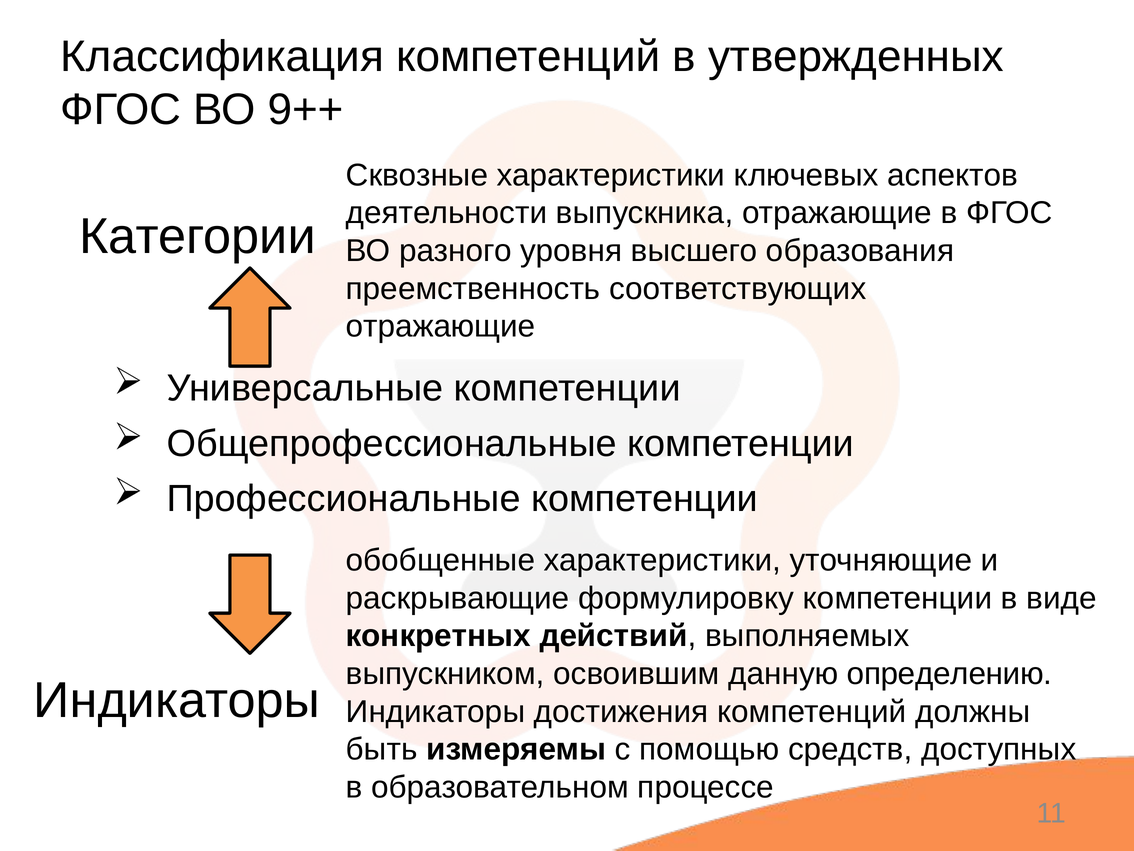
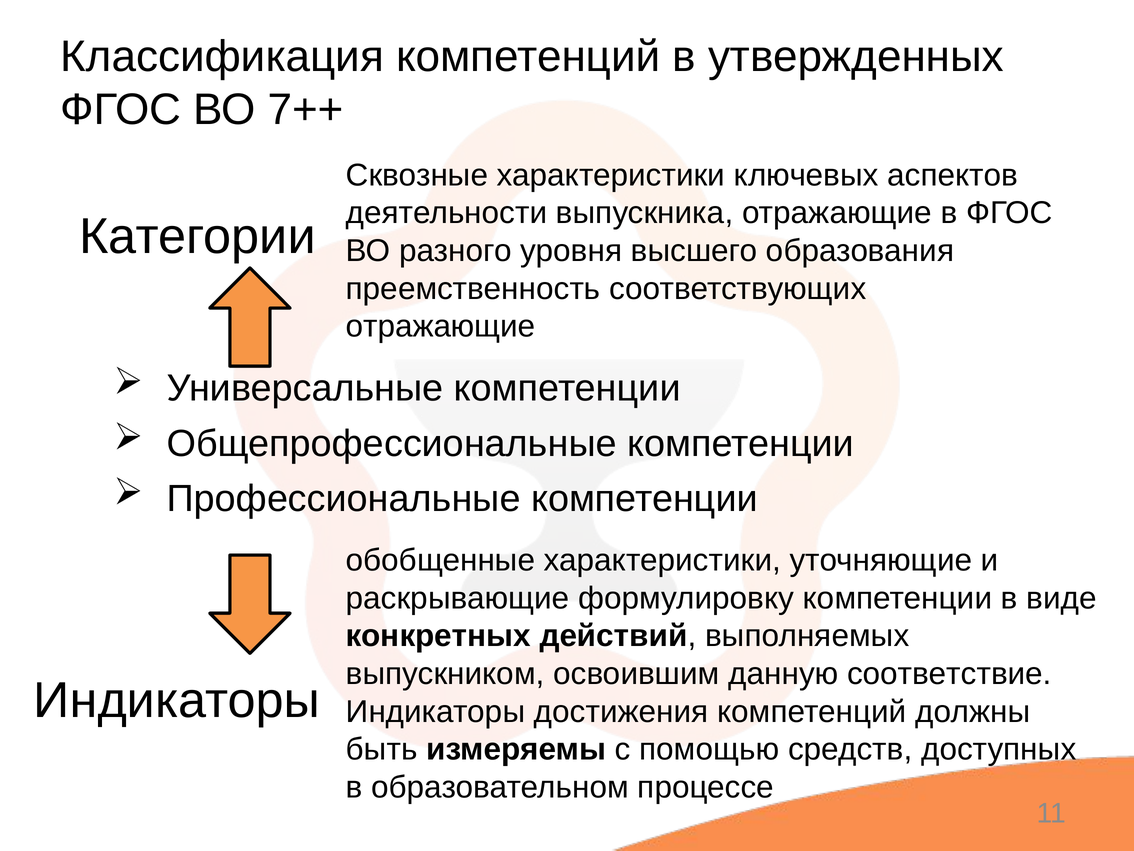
9++: 9++ -> 7++
определению: определению -> соответствие
